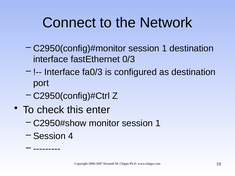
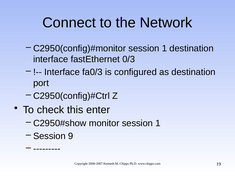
4: 4 -> 9
